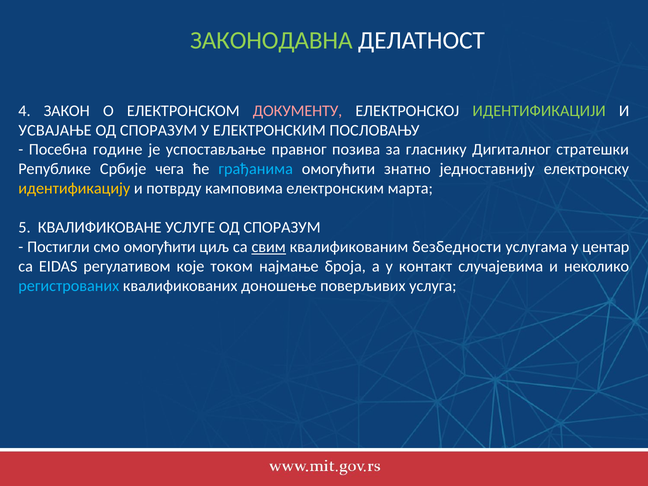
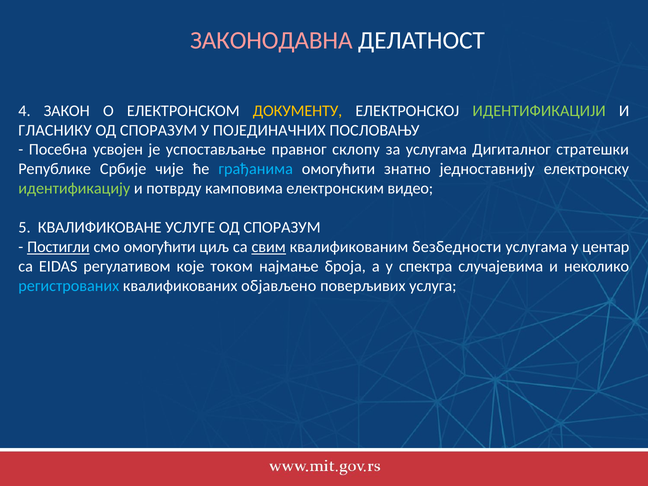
ЗАКОНОДАВНА colour: light green -> pink
ДОКУМЕНТУ colour: pink -> yellow
УСВАЈАЊЕ: УСВАЈАЊЕ -> ГЛАСНИКУ
У ЕЛЕКТРОНСКИМ: ЕЛЕКТРОНСКИМ -> ПОЈЕДИНАЧНИХ
године: године -> усвојен
позива: позива -> склопу
за гласнику: гласнику -> услугама
чега: чега -> чије
идентификацију colour: yellow -> light green
марта: марта -> видео
Постигли underline: none -> present
контакт: контакт -> спектра
доношење: доношење -> објављено
